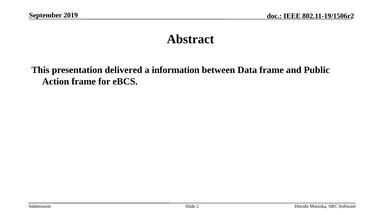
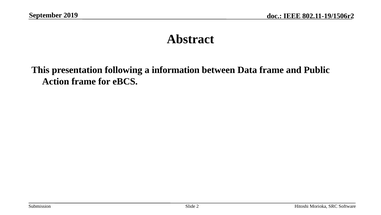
delivered: delivered -> following
